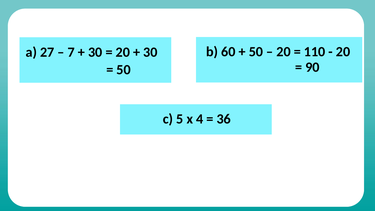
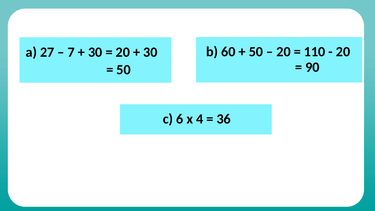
5: 5 -> 6
